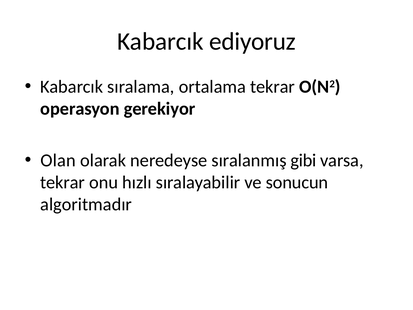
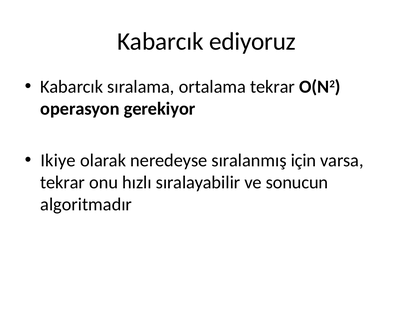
Olan: Olan -> Ikiye
gibi: gibi -> için
